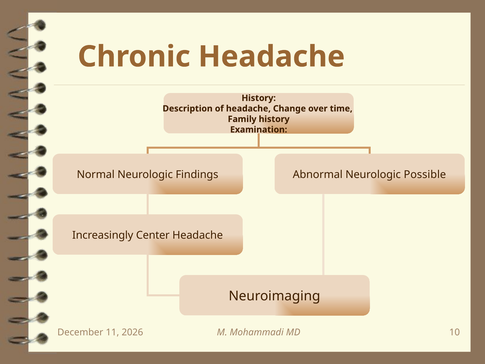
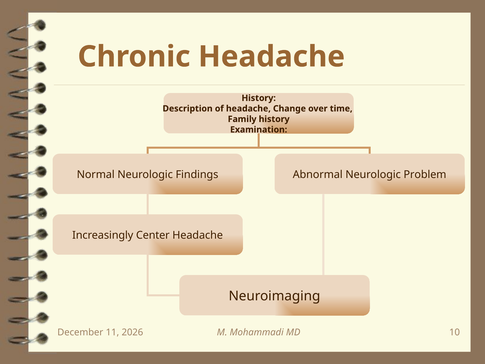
Possible: Possible -> Problem
